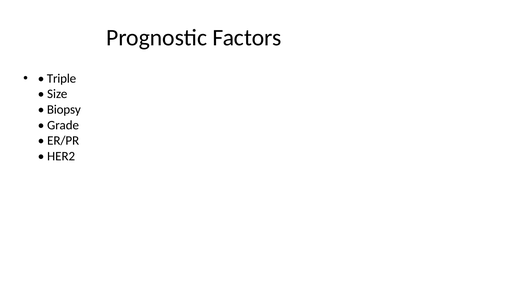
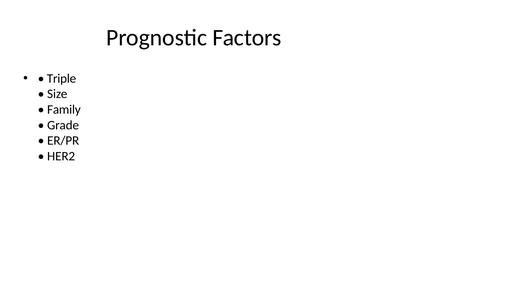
Biopsy: Biopsy -> Family
